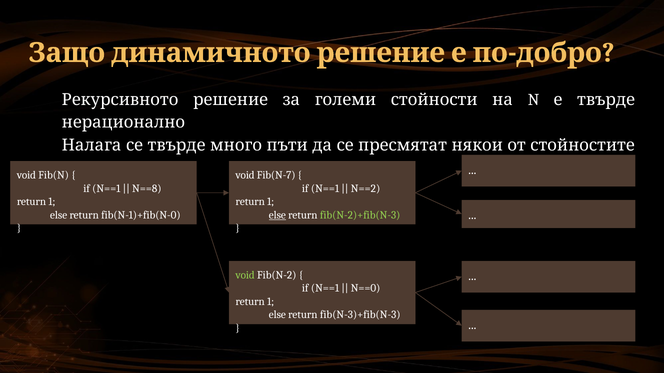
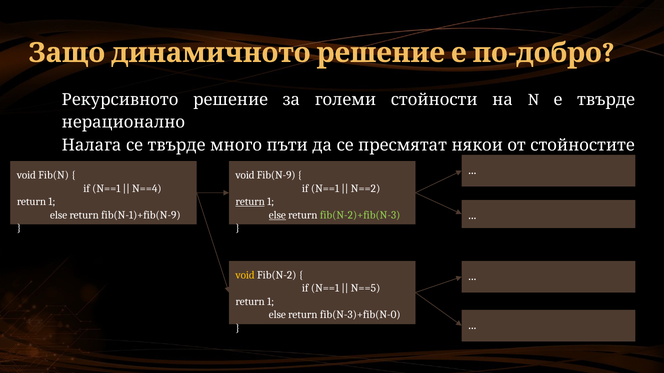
Fib(N-7: Fib(N-7 -> Fib(N-9
N==8: N==8 -> N==4
return at (250, 202) underline: none -> present
fib(N-1)+fib(N-0: fib(N-1)+fib(N-0 -> fib(N-1)+fib(N-9
void at (245, 275) colour: light green -> yellow
N==0: N==0 -> N==5
fib(N-3)+fib(N-3: fib(N-3)+fib(N-3 -> fib(N-3)+fib(N-0
